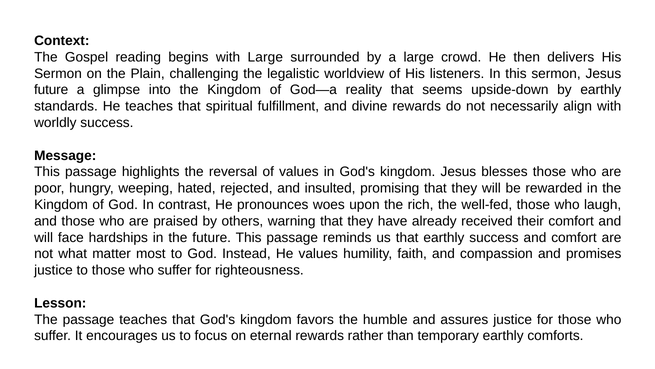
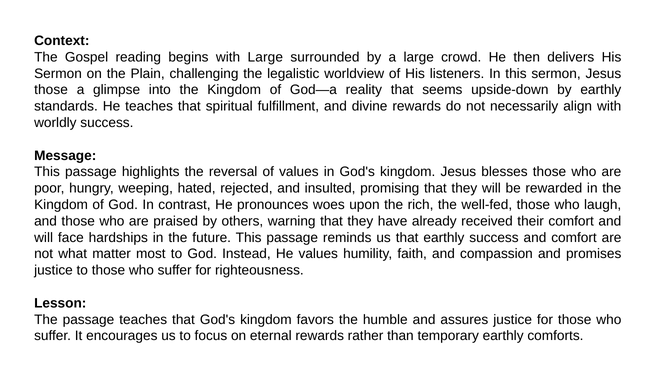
future at (51, 90): future -> those
